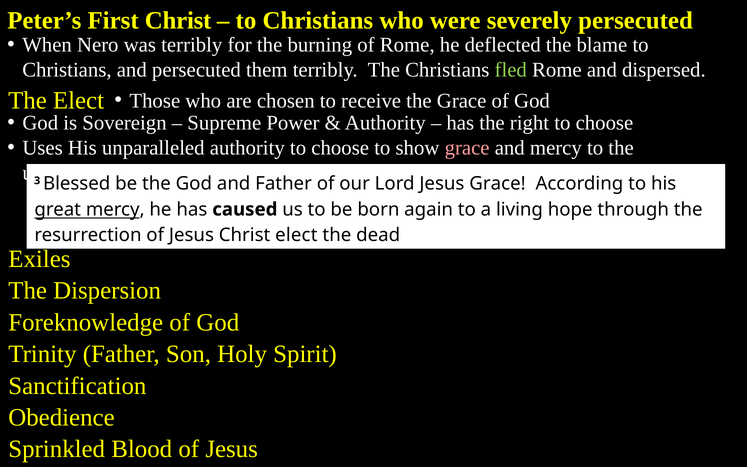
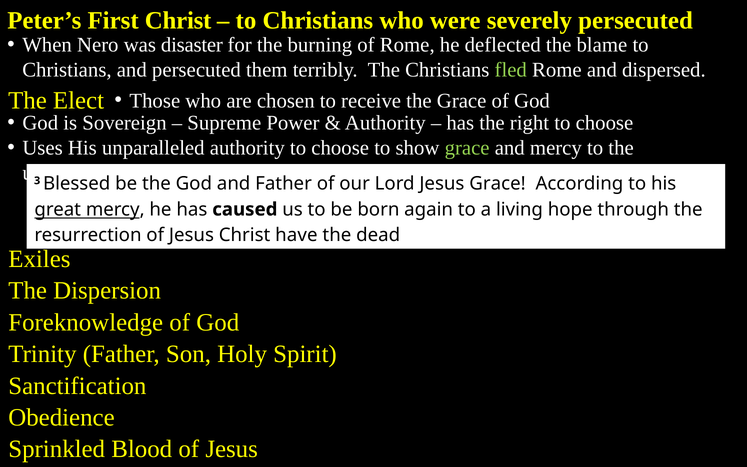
was terribly: terribly -> disaster
grace at (467, 148) colour: pink -> light green
Christ elect: elect -> have
